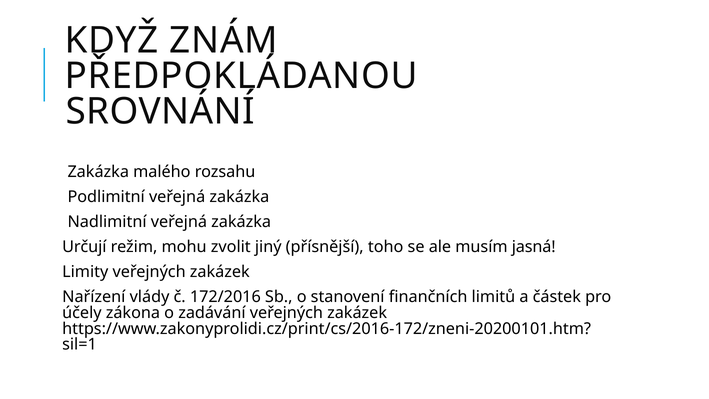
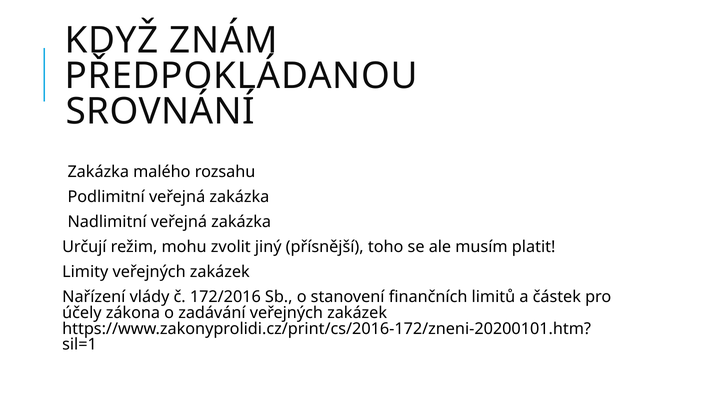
jasná: jasná -> platit
